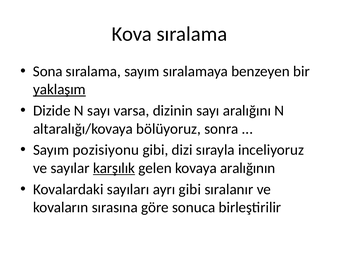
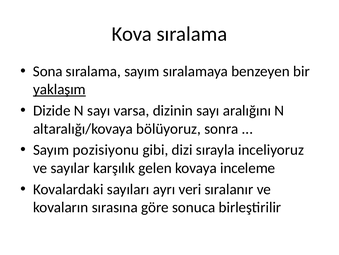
karşılık underline: present -> none
aralığının: aralığının -> inceleme
ayrı gibi: gibi -> veri
